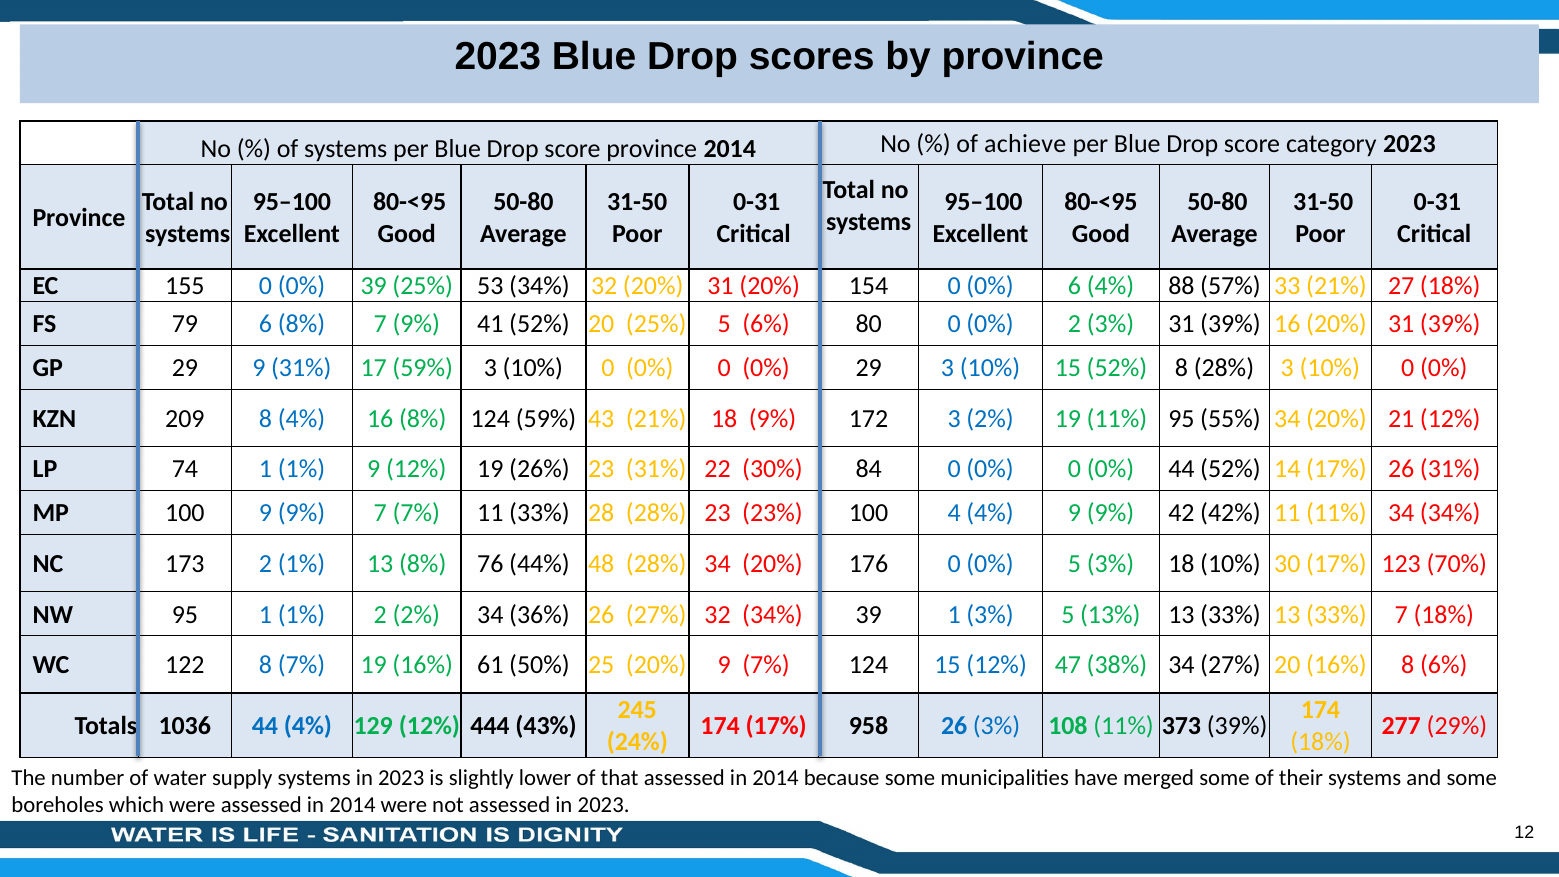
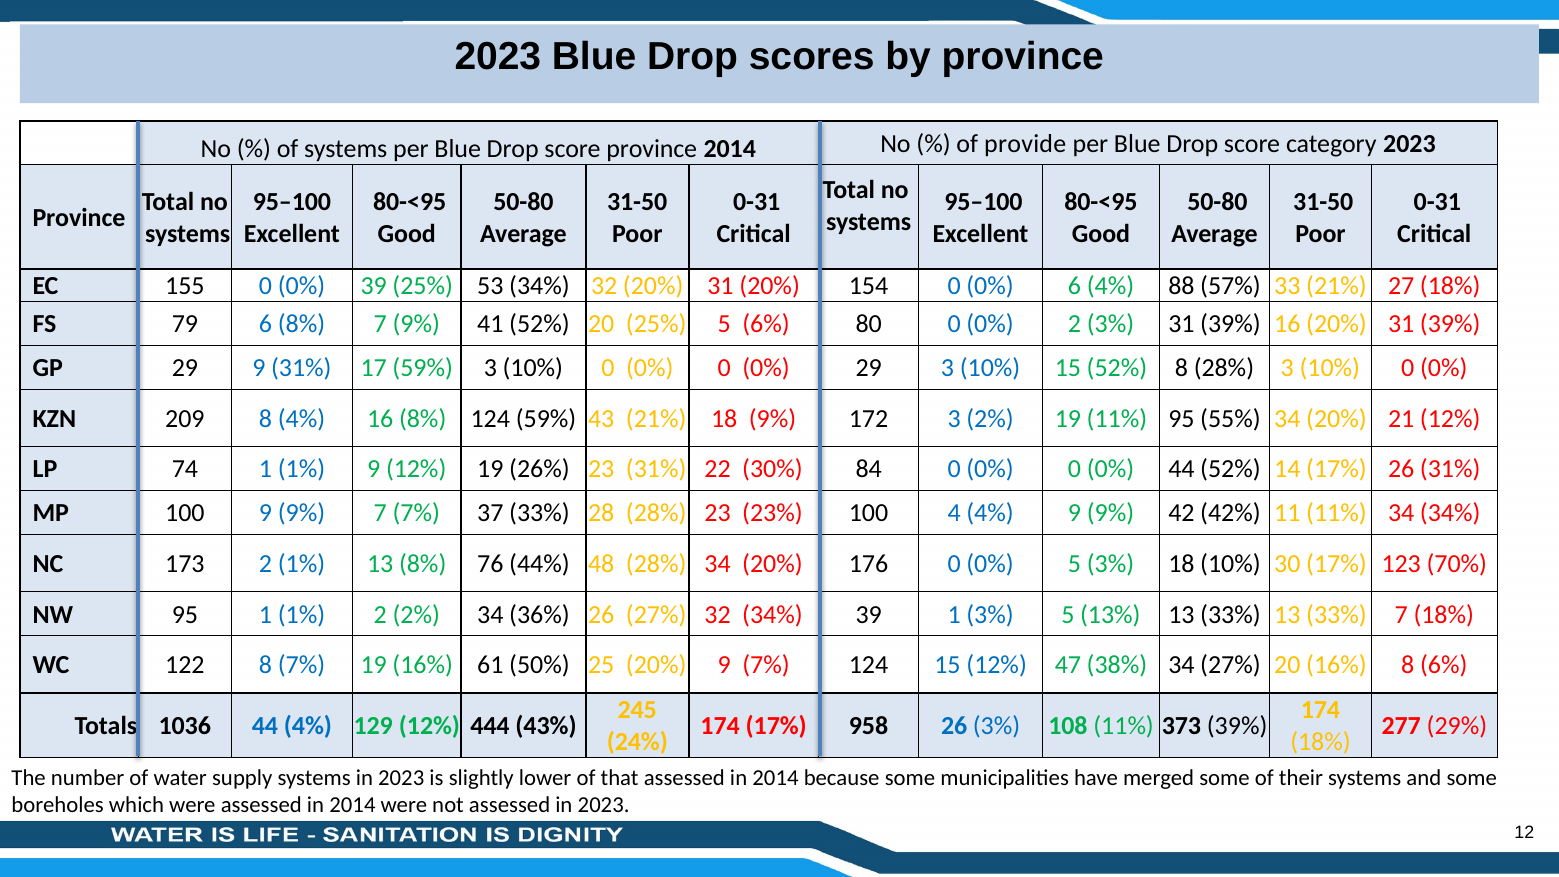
achieve: achieve -> provide
7% 11: 11 -> 37
